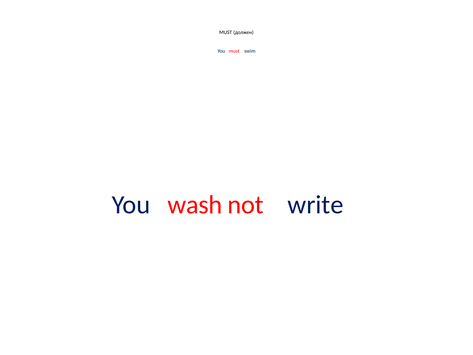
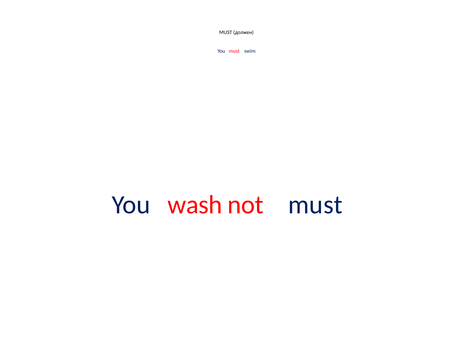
not write: write -> must
